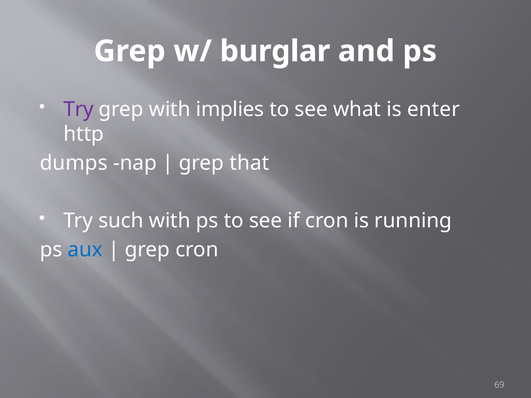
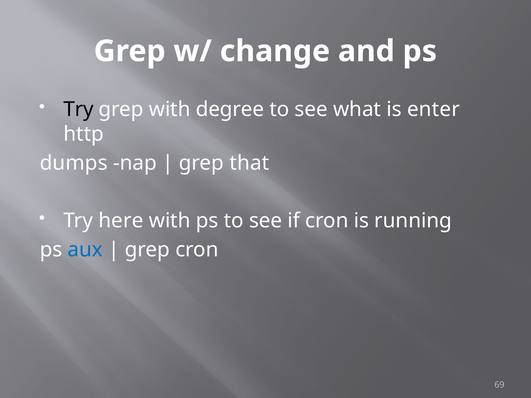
burglar: burglar -> change
Try at (78, 109) colour: purple -> black
implies: implies -> degree
such: such -> here
